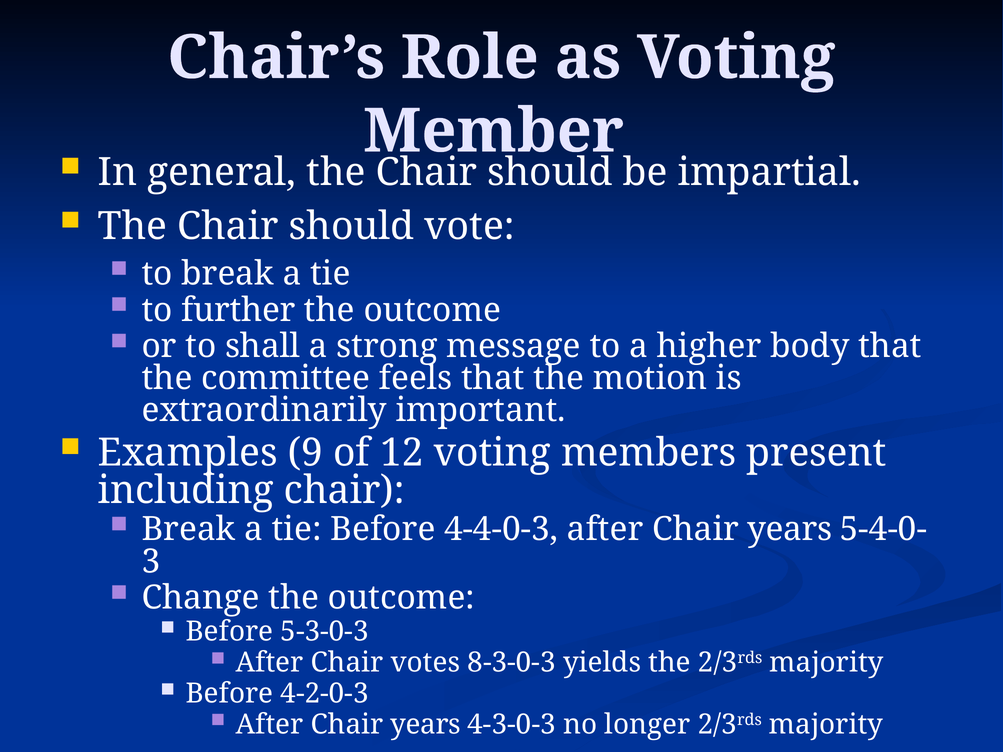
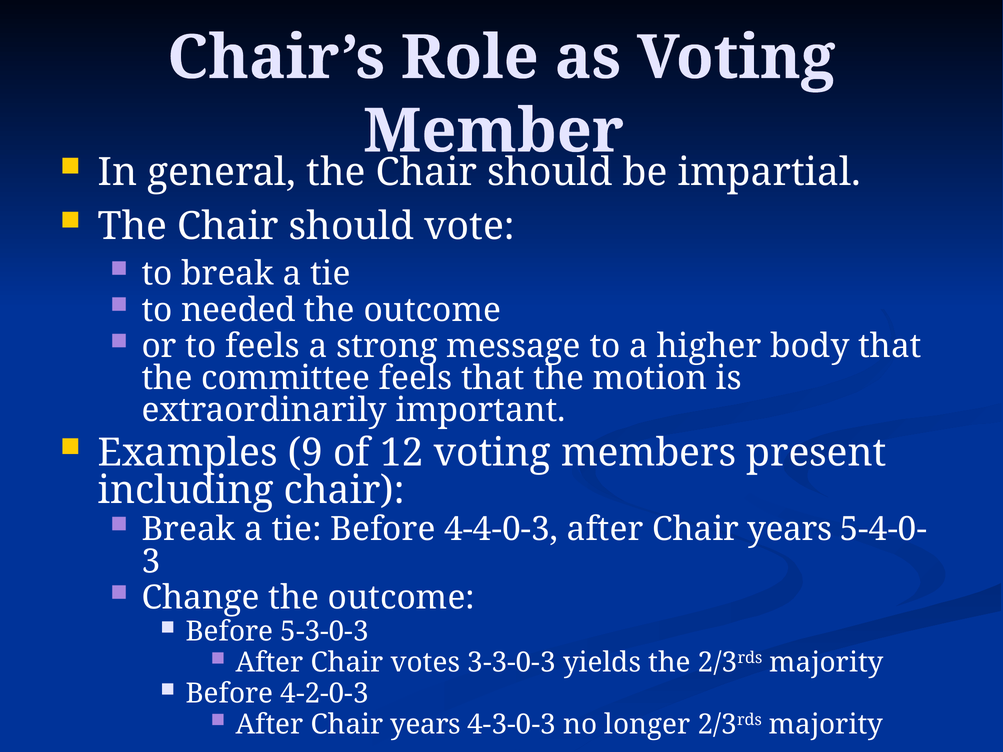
further: further -> needed
to shall: shall -> feels
8-3-0-3: 8-3-0-3 -> 3-3-0-3
